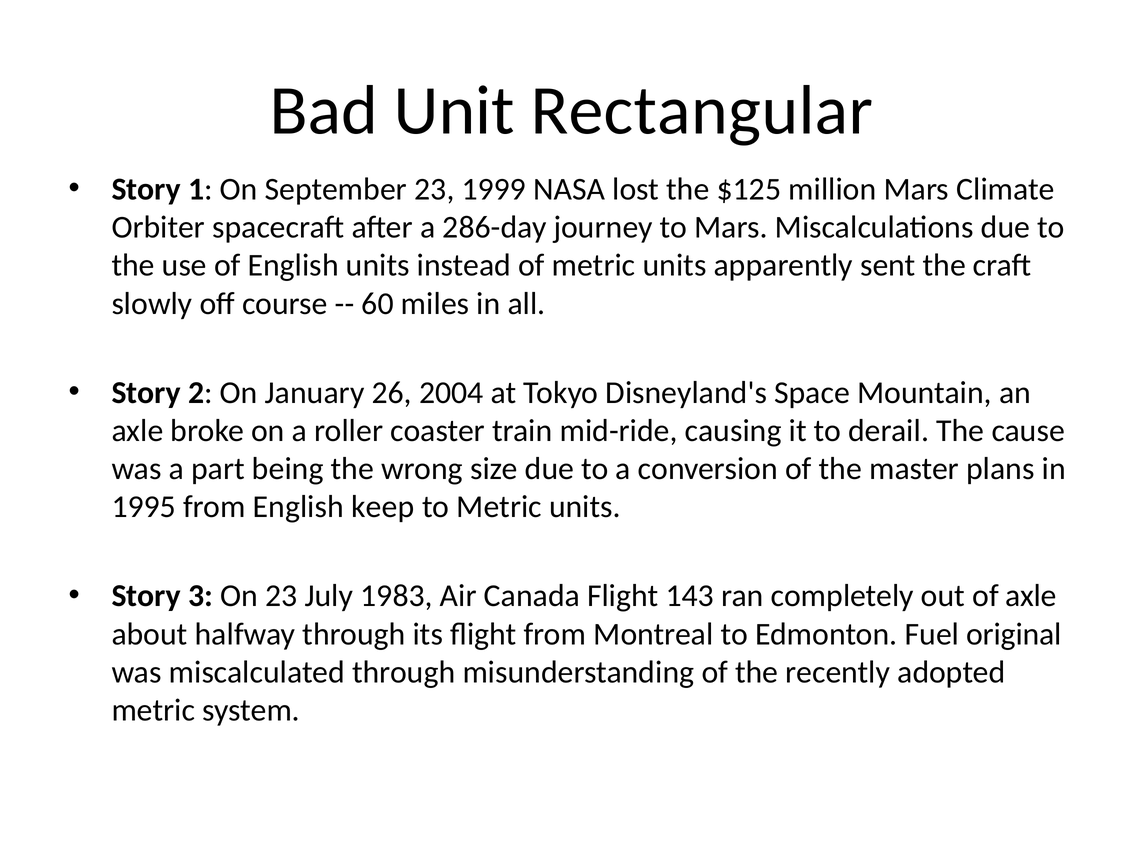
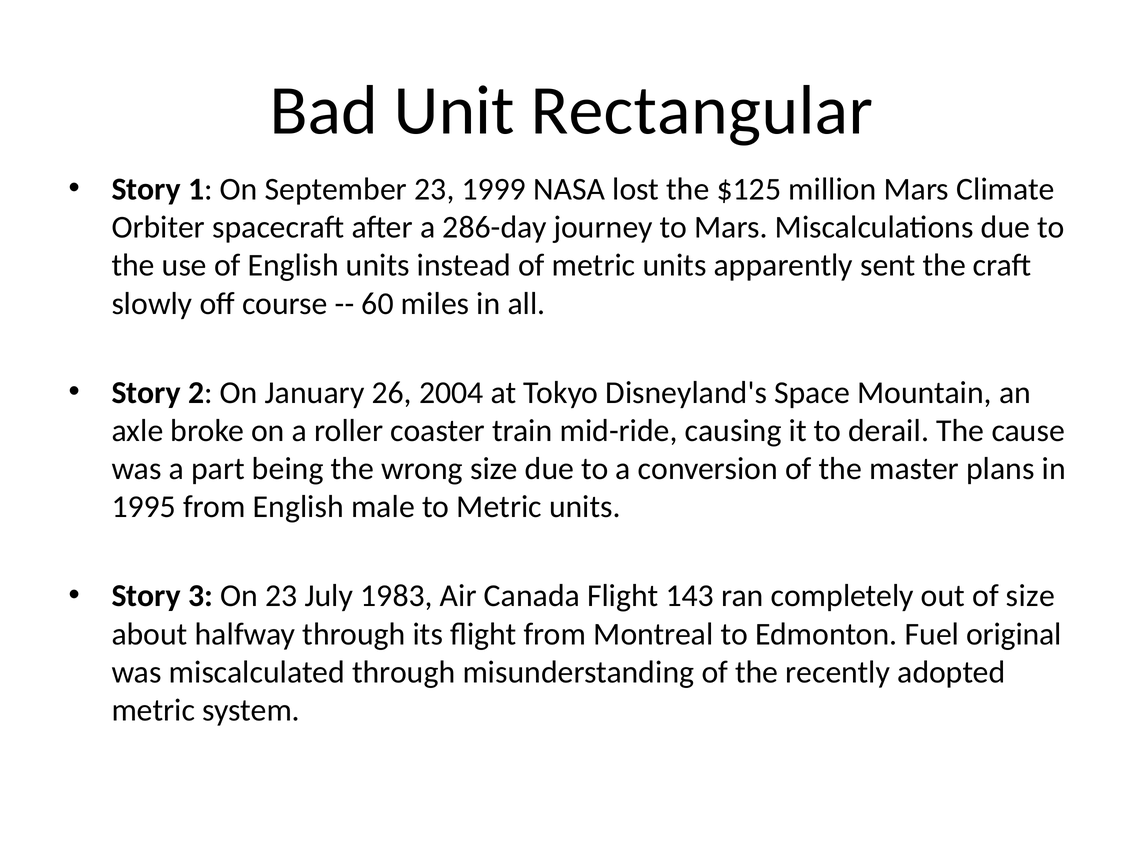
keep: keep -> male
of axle: axle -> size
